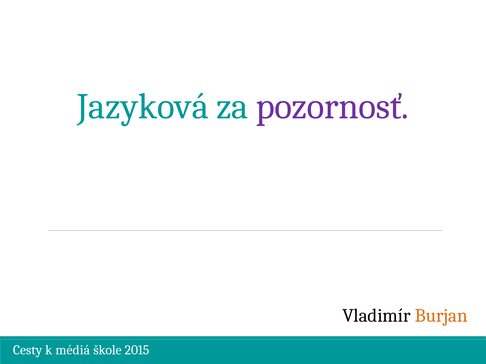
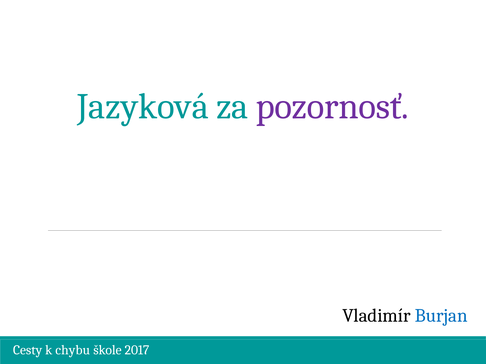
Burjan colour: orange -> blue
médiá: médiá -> chybu
2015: 2015 -> 2017
